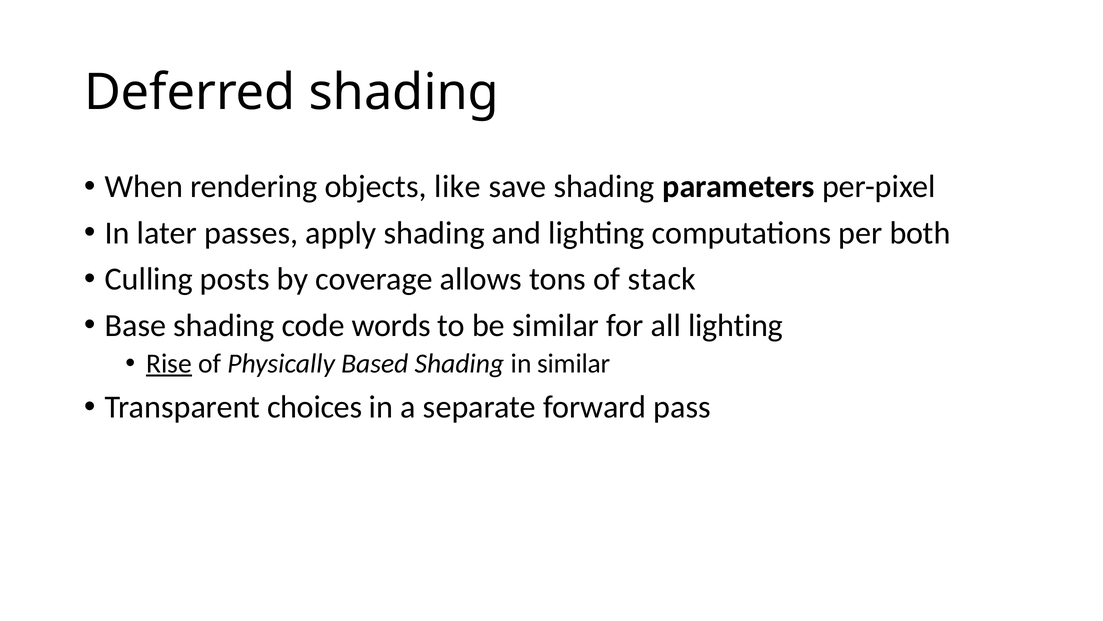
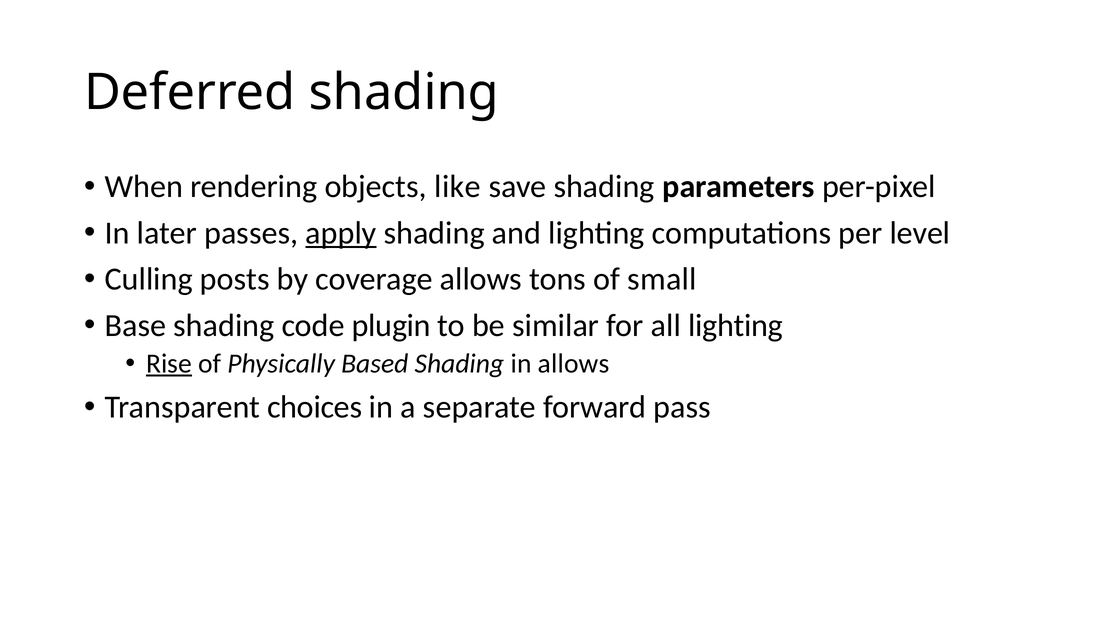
apply underline: none -> present
both: both -> level
stack: stack -> small
words: words -> plugin
in similar: similar -> allows
